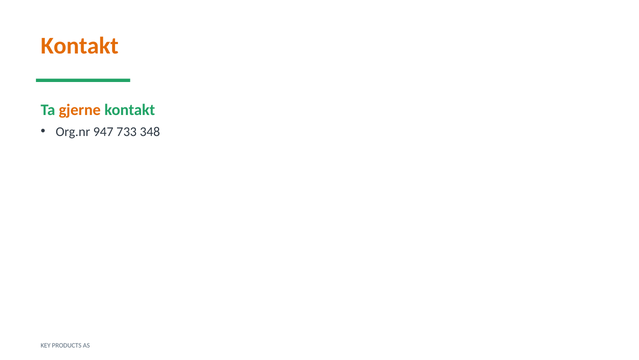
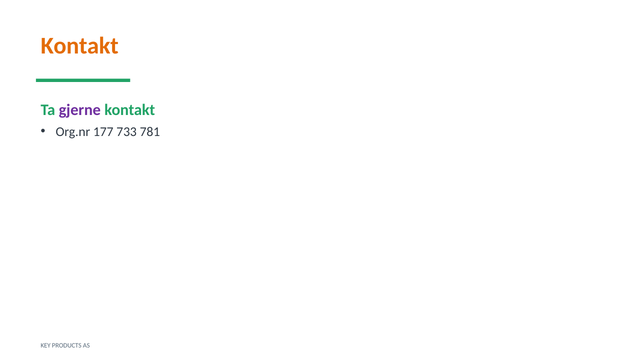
gjerne colour: orange -> purple
947: 947 -> 177
348: 348 -> 781
